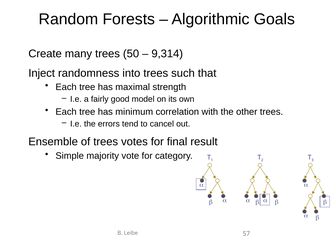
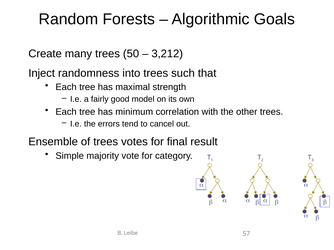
9,314: 9,314 -> 3,212
